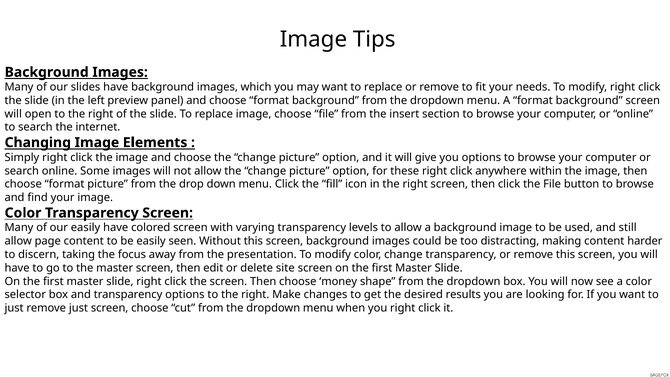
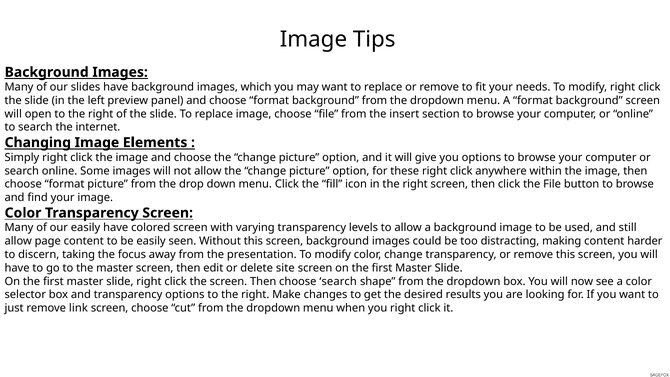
choose money: money -> search
remove just: just -> link
